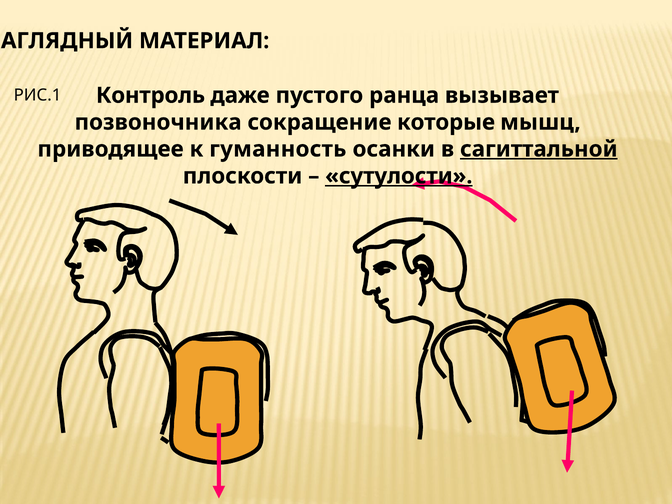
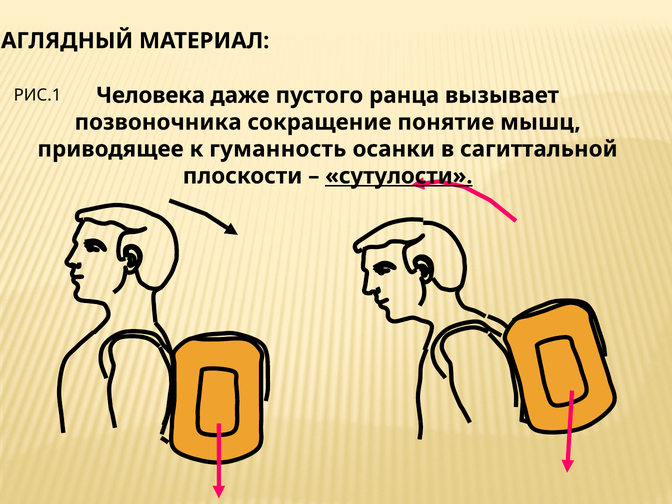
Контроль: Контроль -> Человека
которые: которые -> понятие
сагиттальной underline: present -> none
